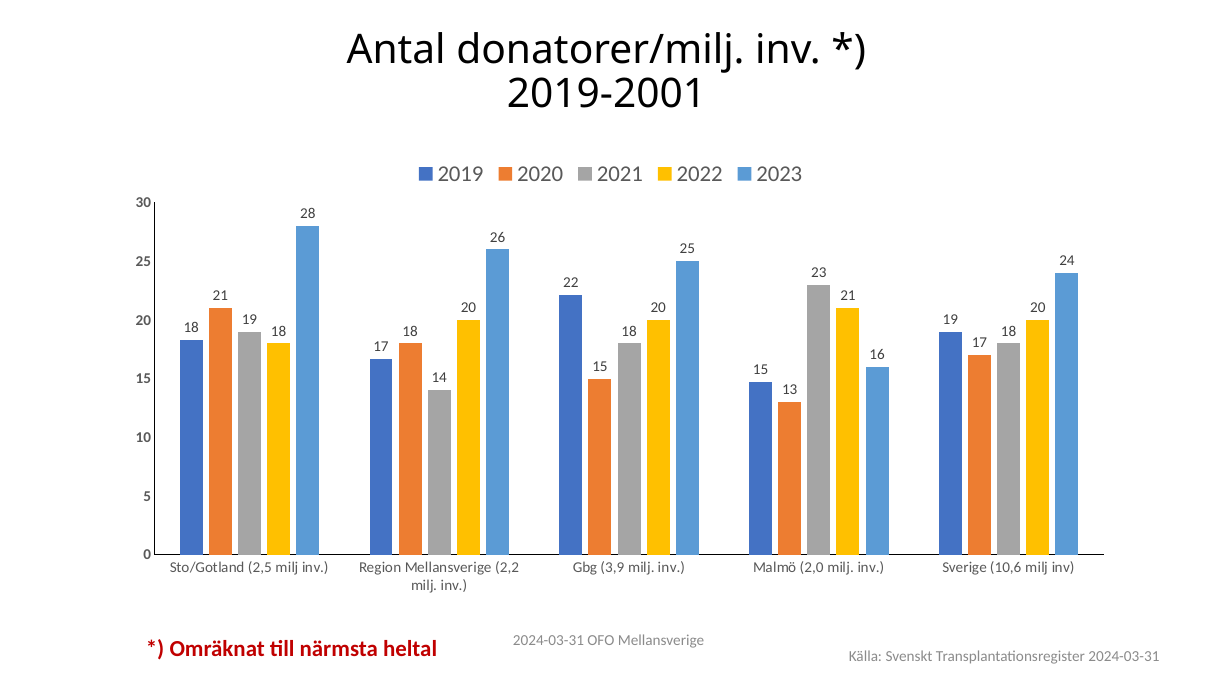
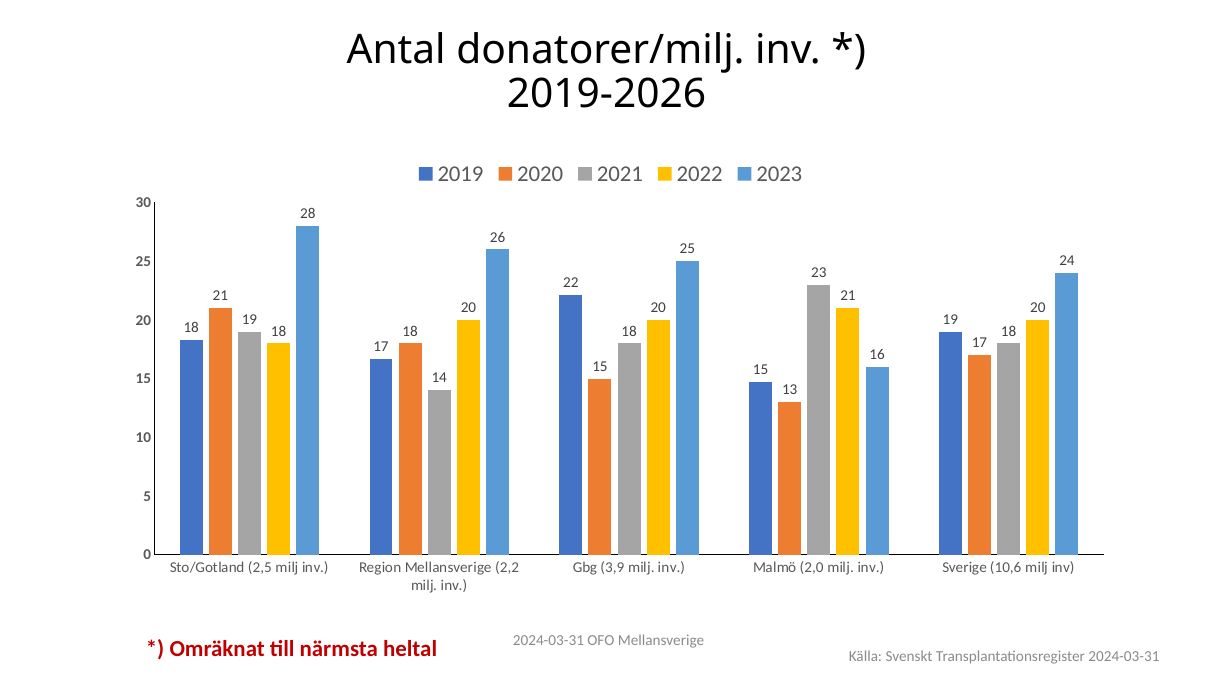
2019-2001: 2019-2001 -> 2019-2026
